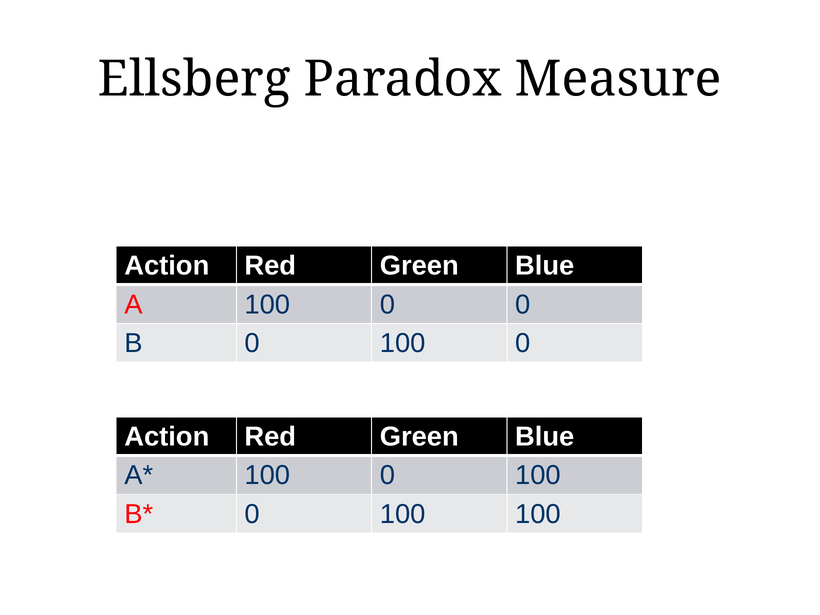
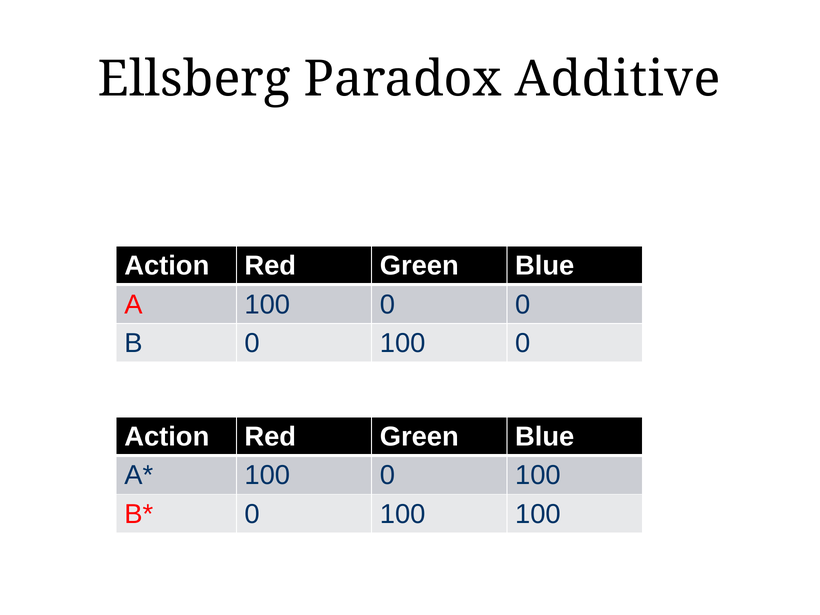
Measure: Measure -> Additive
